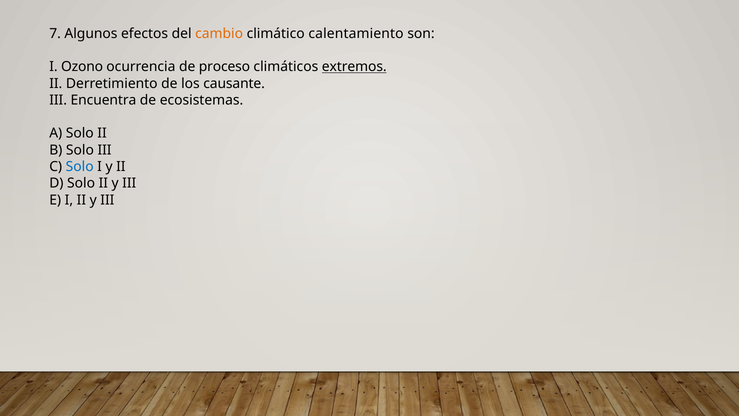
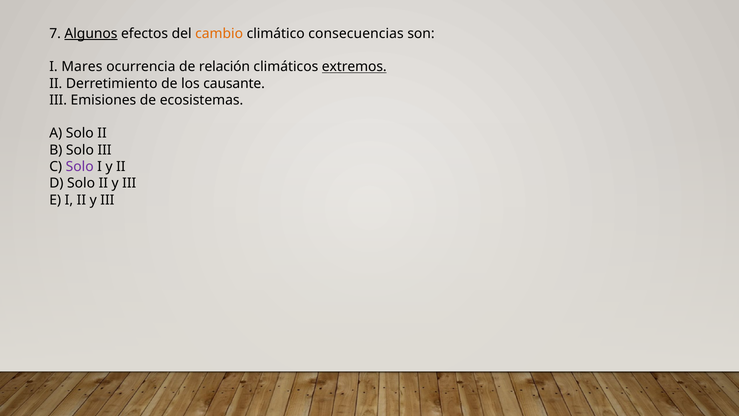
Algunos underline: none -> present
calentamiento: calentamiento -> consecuencias
Ozono: Ozono -> Mares
proceso: proceso -> relación
Encuentra: Encuentra -> Emisiones
Solo at (80, 167) colour: blue -> purple
